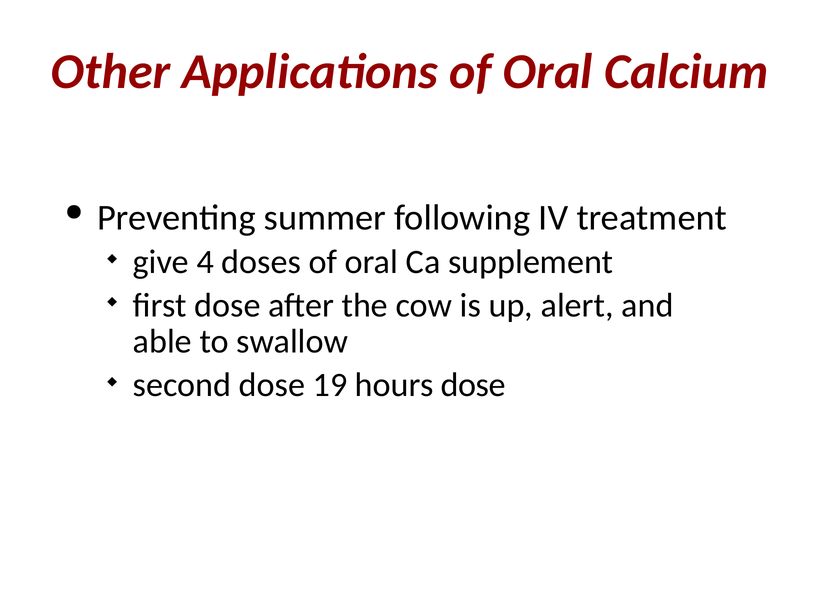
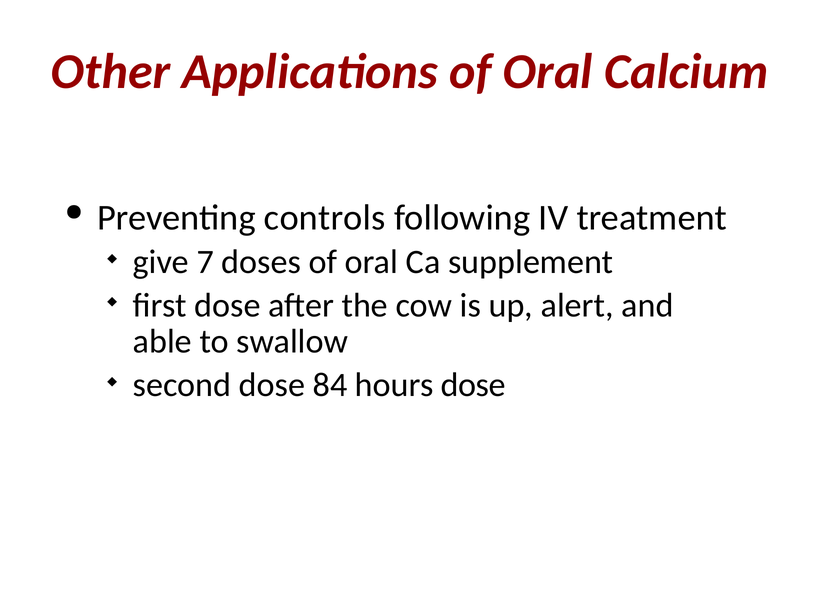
summer: summer -> controls
4: 4 -> 7
19: 19 -> 84
